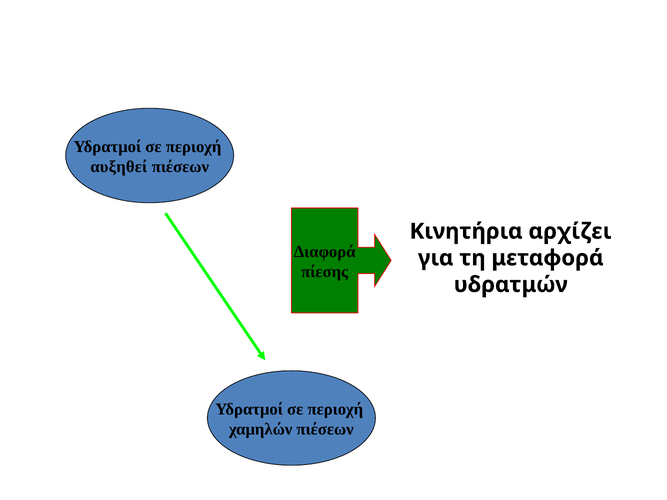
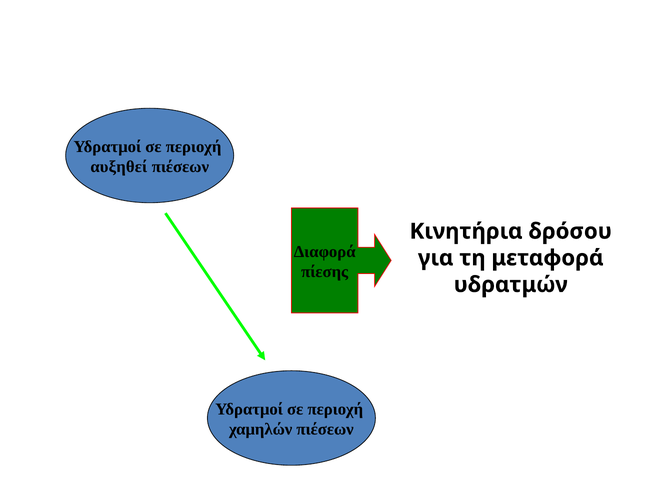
αρχίζει: αρχίζει -> δρόσου
